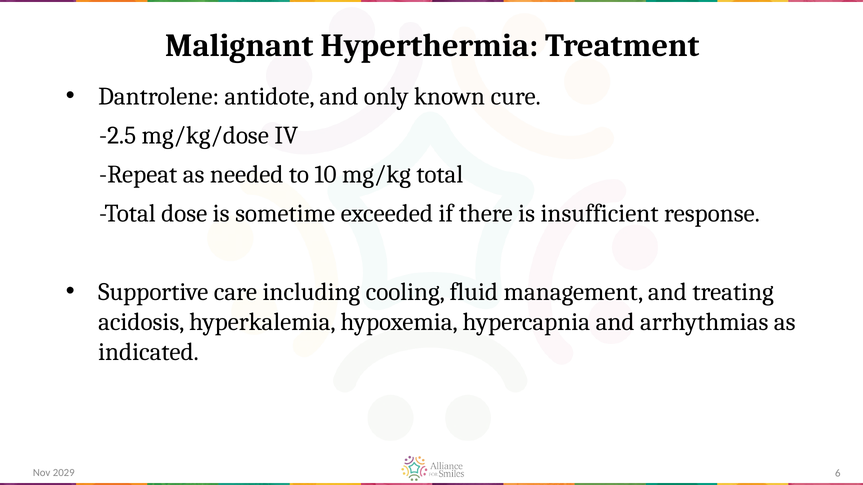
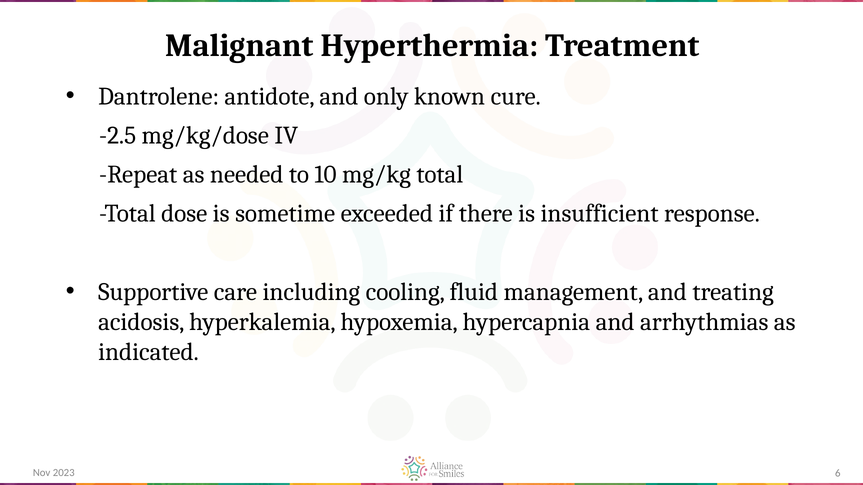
2029: 2029 -> 2023
